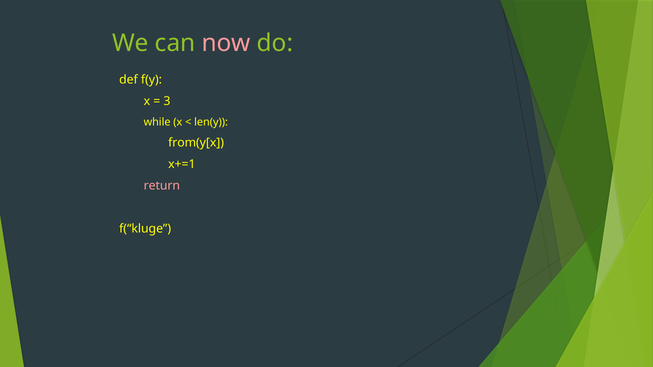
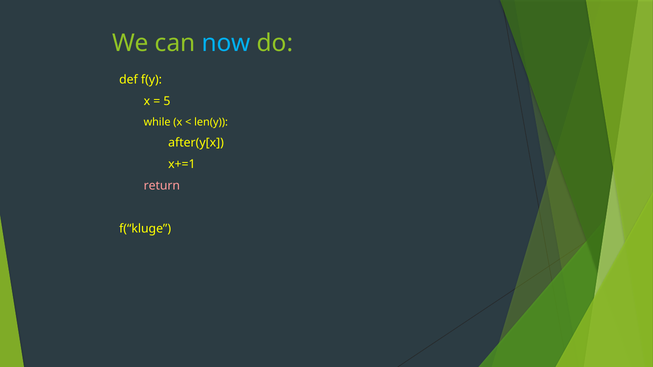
now colour: pink -> light blue
3: 3 -> 5
from(y[x: from(y[x -> after(y[x
